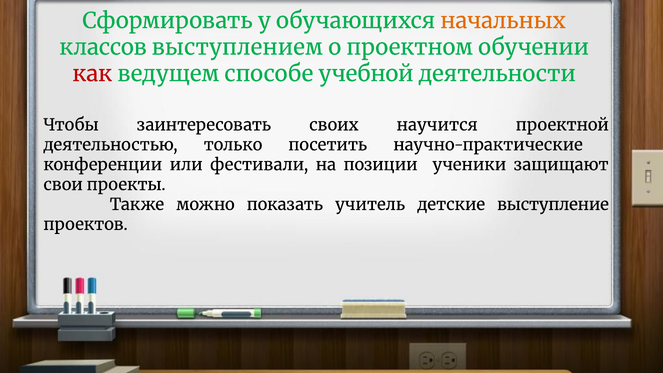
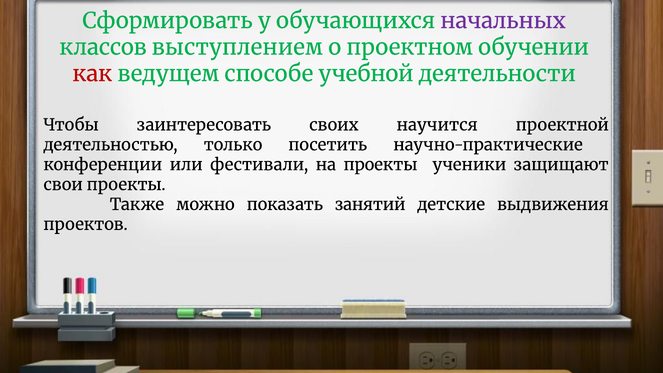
начальных colour: orange -> purple
на позиции: позиции -> проекты
учитель: учитель -> занятий
выступление: выступление -> выдвижения
